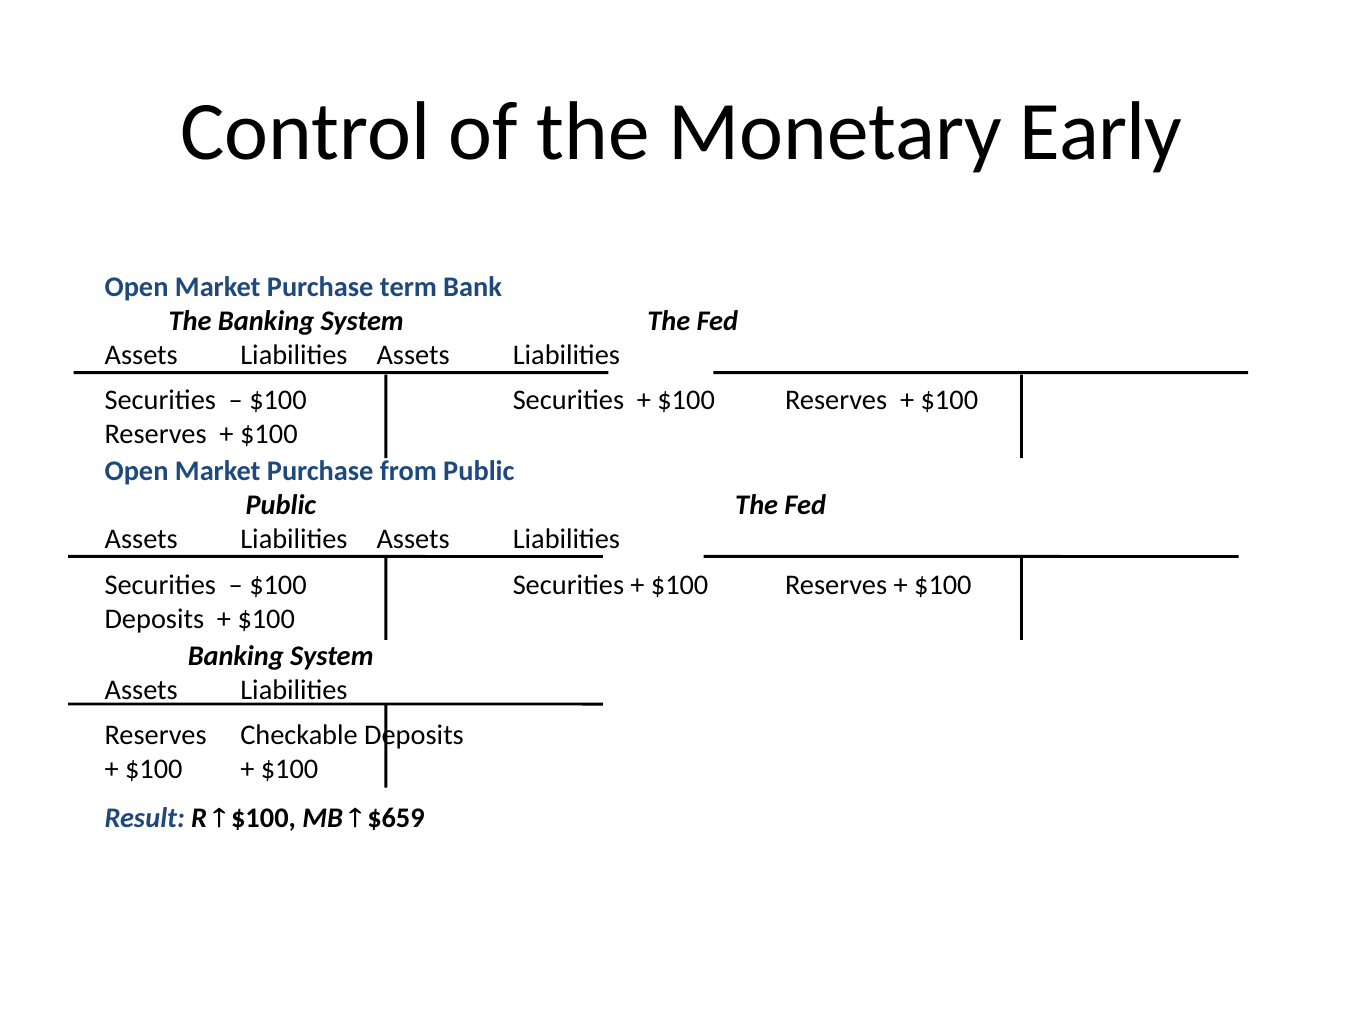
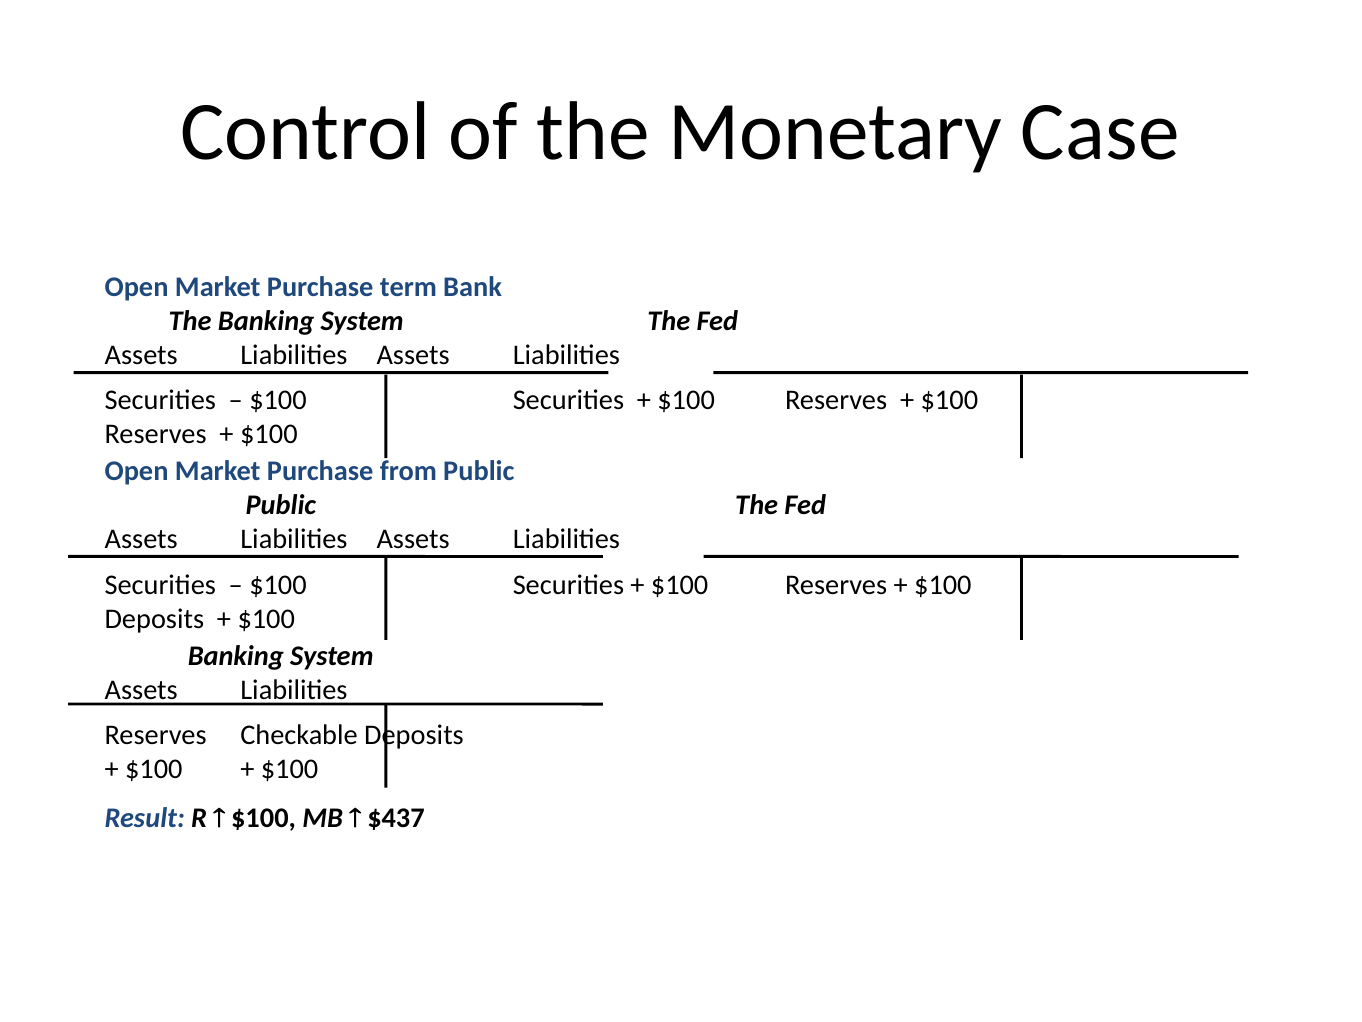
Early: Early -> Case
$659: $659 -> $437
